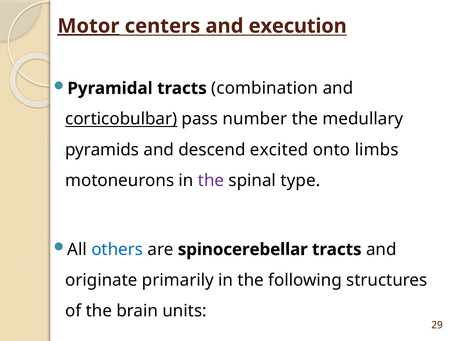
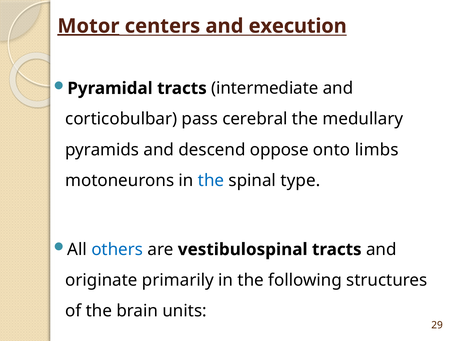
combination: combination -> intermediate
corticobulbar underline: present -> none
number: number -> cerebral
excited: excited -> oppose
the at (211, 180) colour: purple -> blue
spinocerebellar: spinocerebellar -> vestibulospinal
